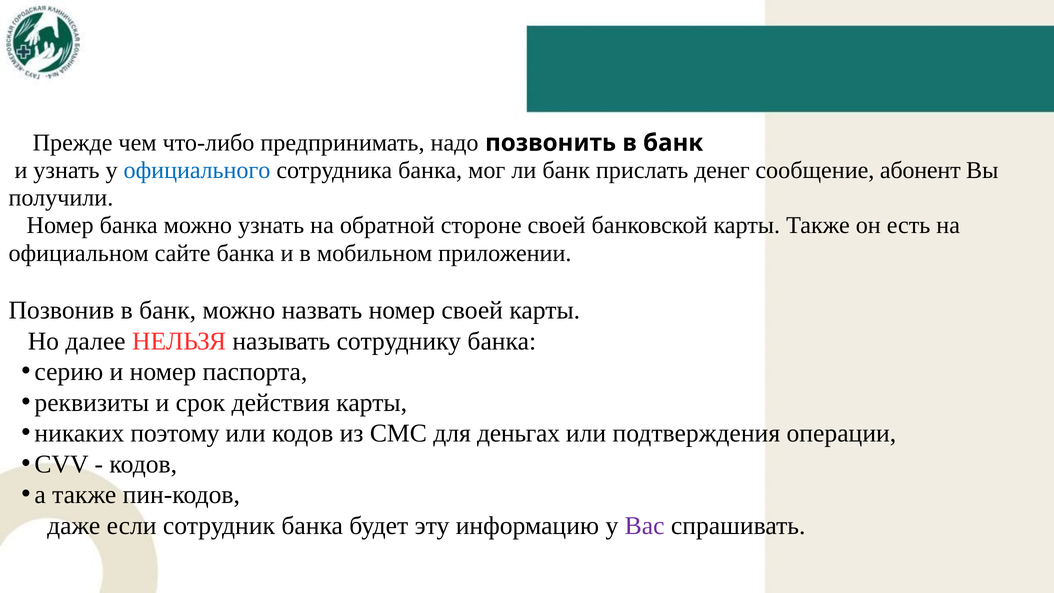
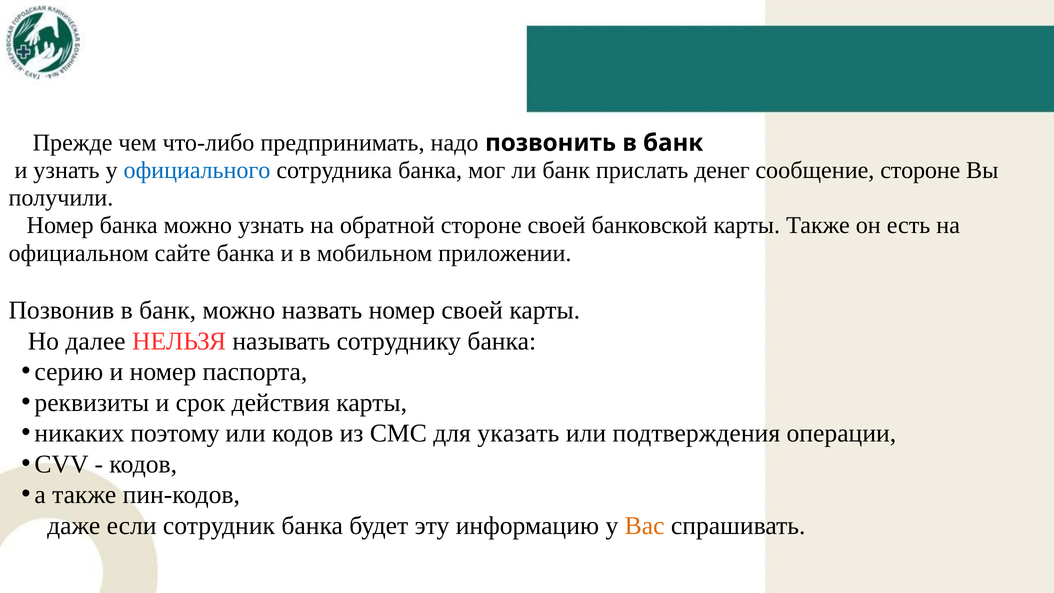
сообщение абонент: абонент -> стороне
деньгах: деньгах -> указать
Вас colour: purple -> orange
